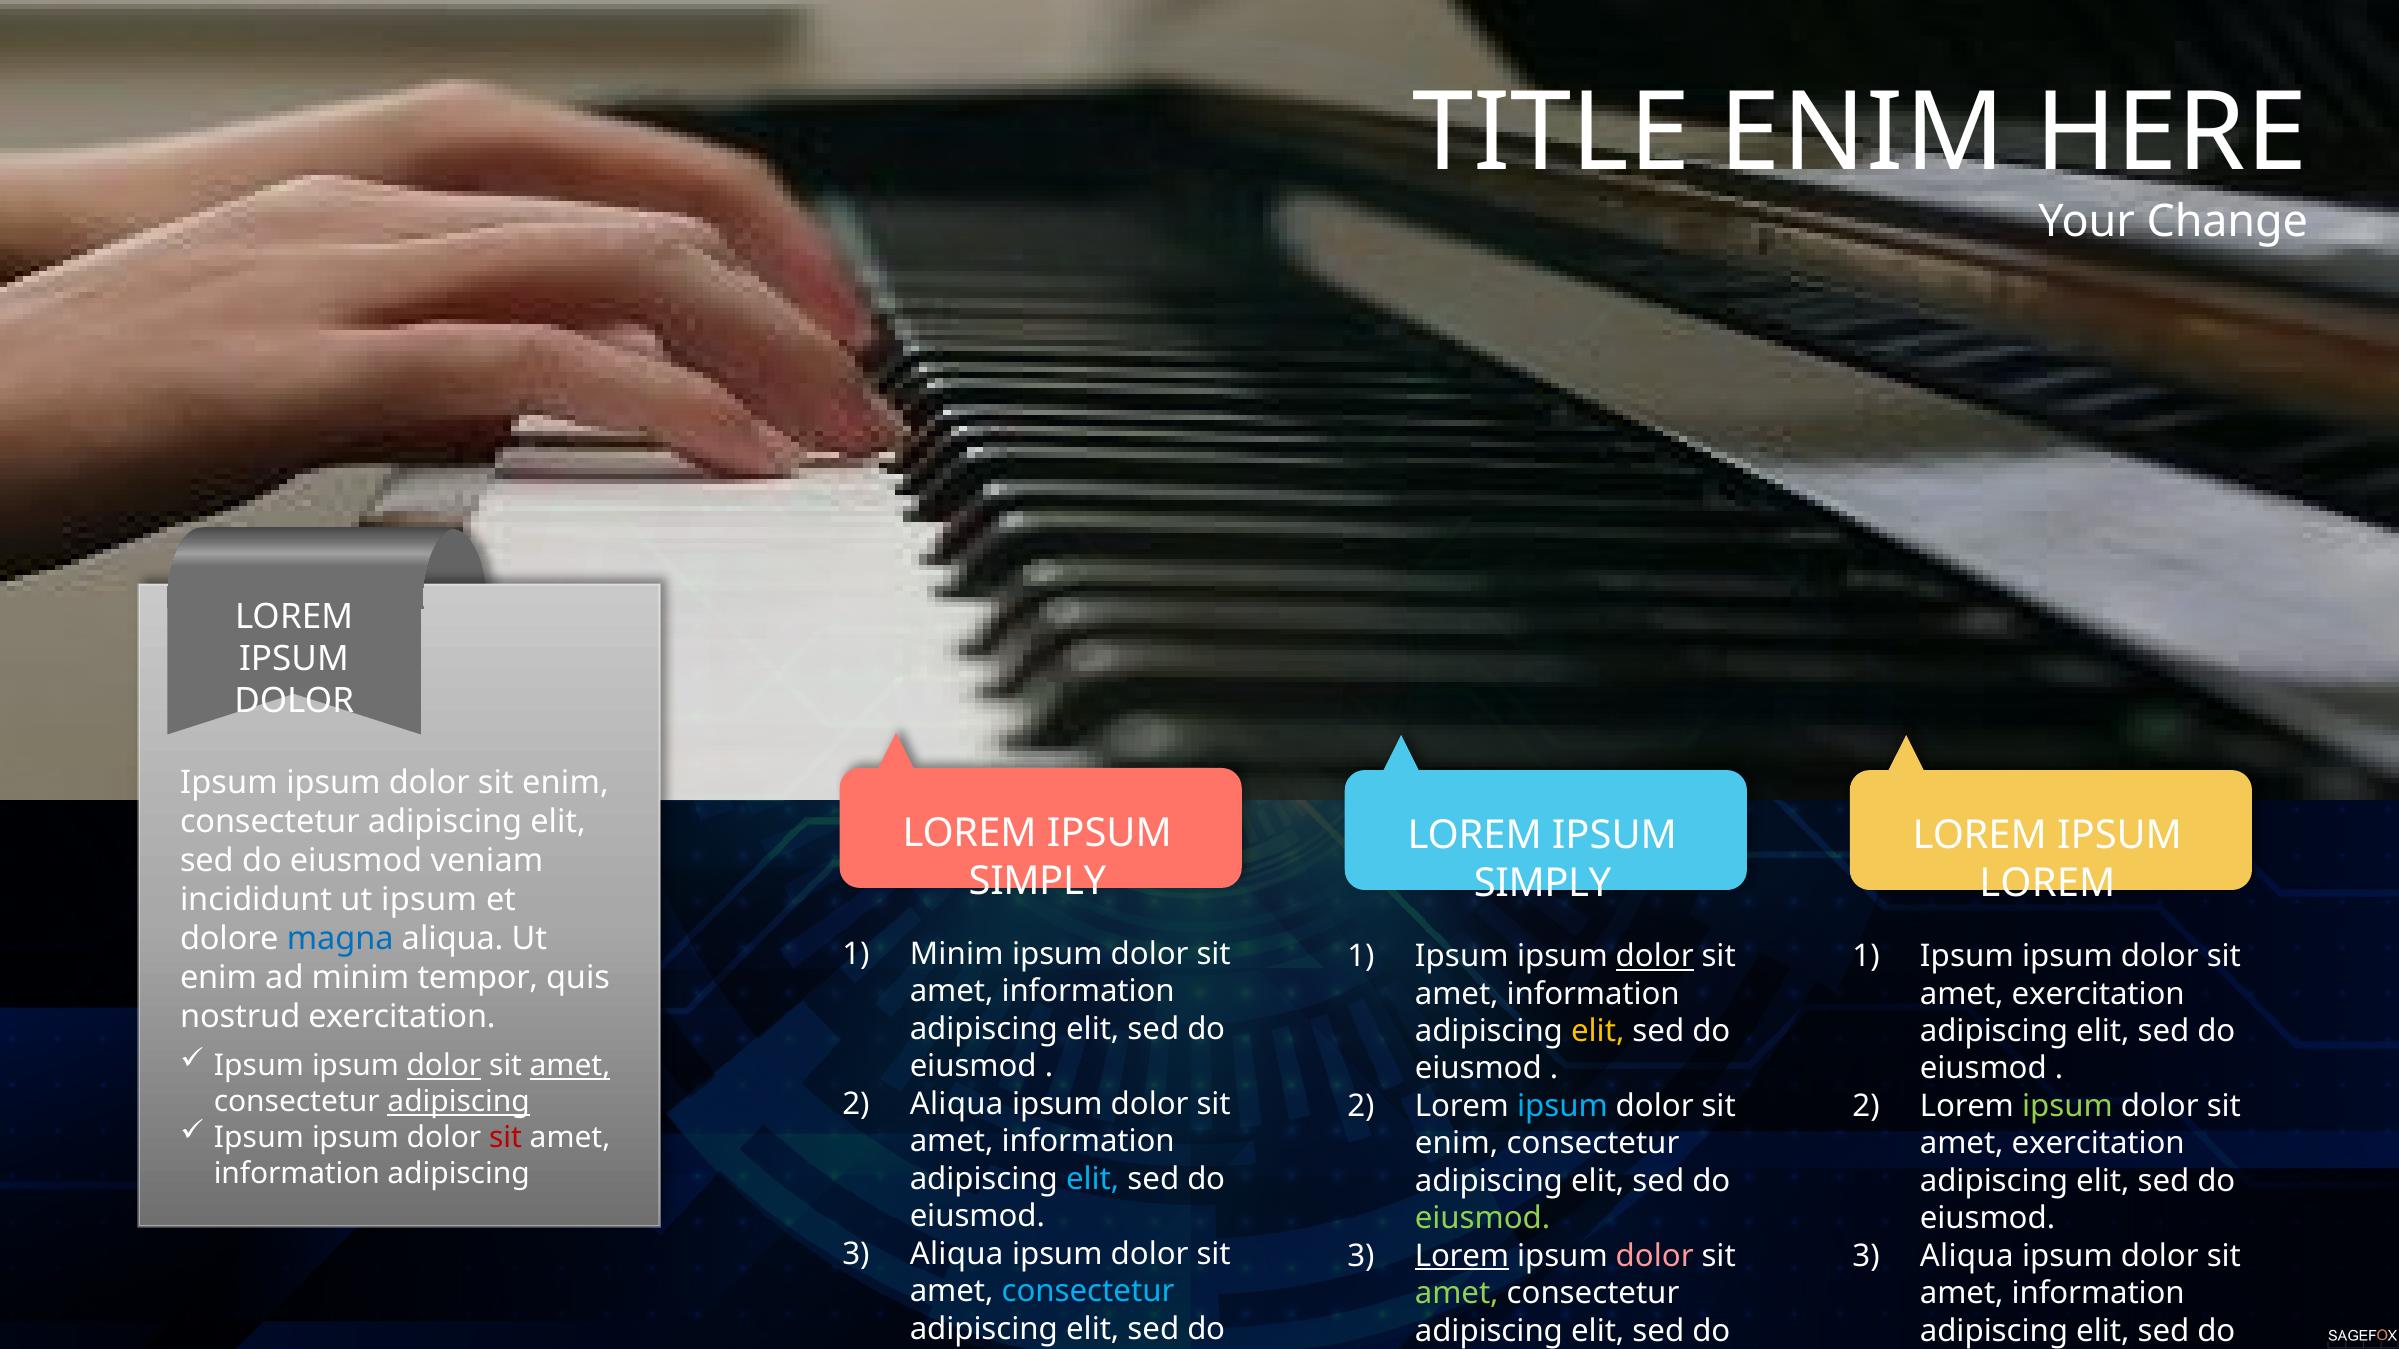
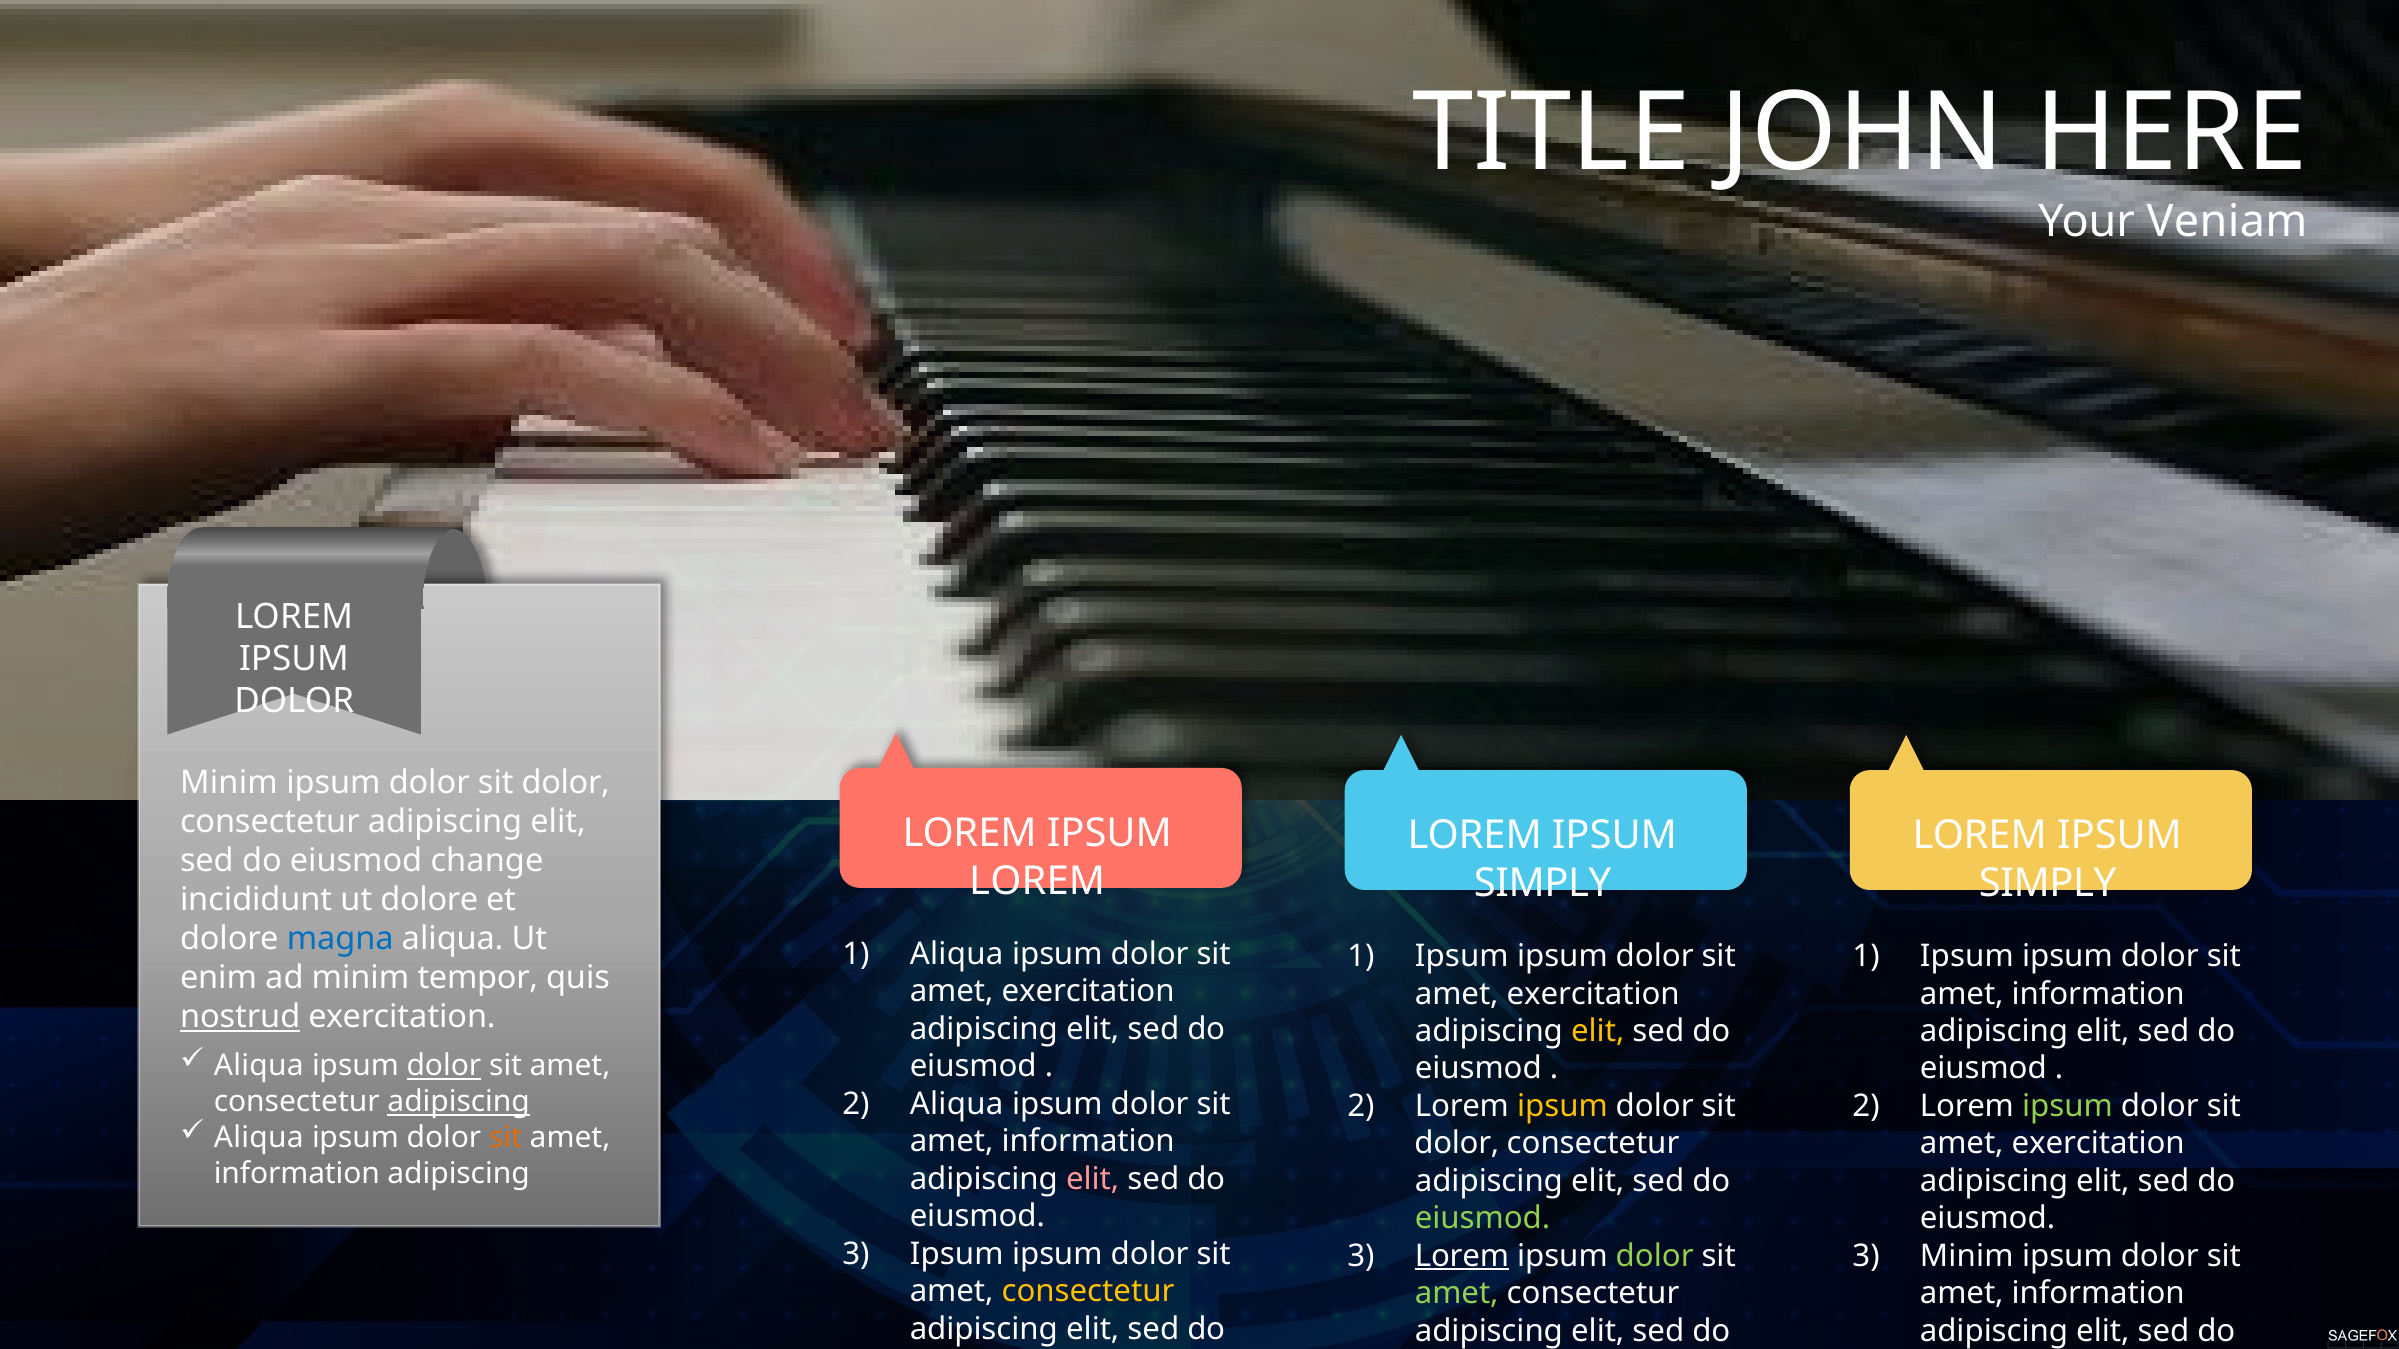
TITLE ENIM: ENIM -> JOHN
Change: Change -> Veniam
Ipsum at (229, 783): Ipsum -> Minim
enim at (565, 783): enim -> dolor
veniam: veniam -> change
SIMPLY at (1037, 881): SIMPLY -> LOREM
LOREM at (2047, 884): LOREM -> SIMPLY
ut ipsum: ipsum -> dolore
Minim at (957, 954): Minim -> Aliqua
dolor at (1655, 957) underline: present -> none
information at (1088, 992): information -> exercitation
information at (1593, 994): information -> exercitation
exercitation at (2098, 994): exercitation -> information
nostrud underline: none -> present
Ipsum at (259, 1066): Ipsum -> Aliqua
amet at (570, 1066) underline: present -> none
ipsum at (1562, 1106) colour: light blue -> yellow
Ipsum at (259, 1138): Ipsum -> Aliqua
sit at (506, 1138) colour: red -> orange
enim at (1457, 1144): enim -> dolor
elit at (1093, 1179) colour: light blue -> pink
Aliqua at (957, 1254): Aliqua -> Ipsum
dolor at (1655, 1256) colour: pink -> light green
Aliqua at (1967, 1256): Aliqua -> Minim
consectetur at (1088, 1292) colour: light blue -> yellow
